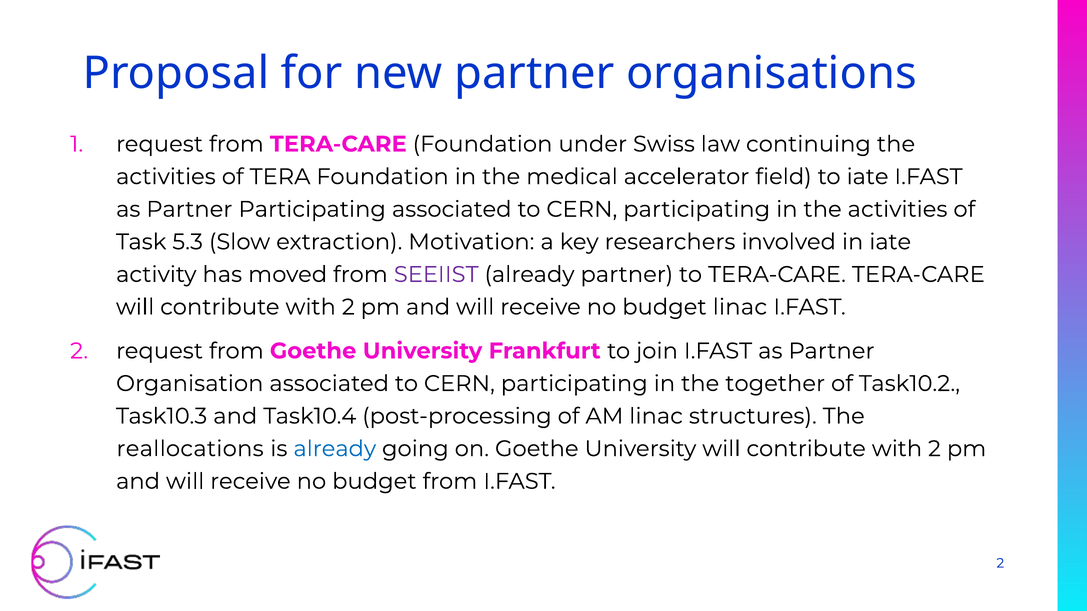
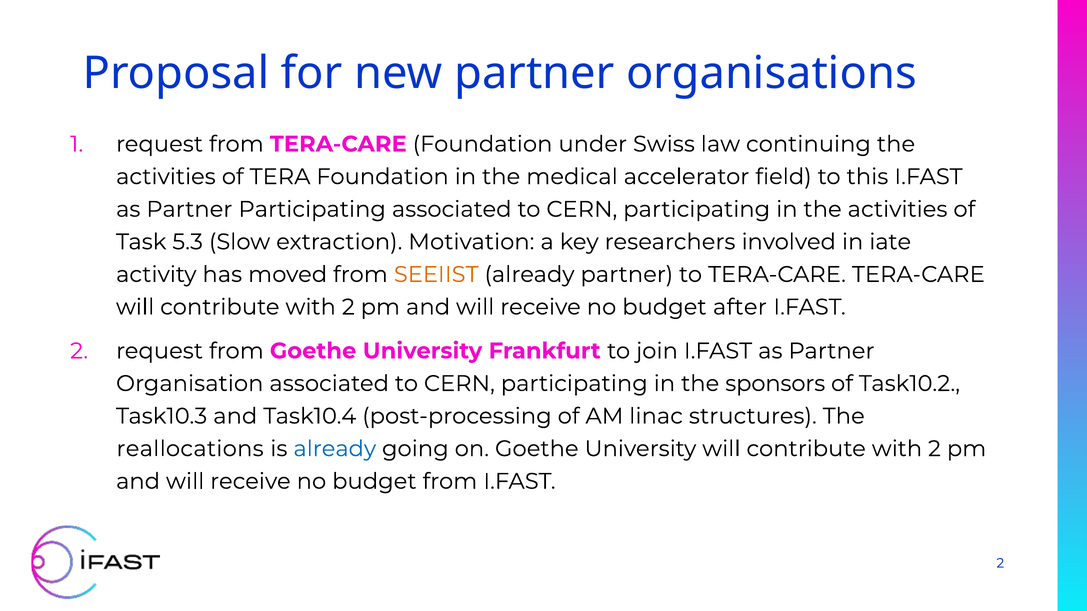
to iate: iate -> this
SEEIIST colour: purple -> orange
budget linac: linac -> after
together: together -> sponsors
